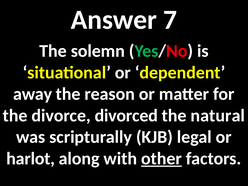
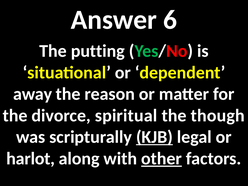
7: 7 -> 6
solemn: solemn -> putting
divorced: divorced -> spiritual
natural: natural -> though
KJB underline: none -> present
